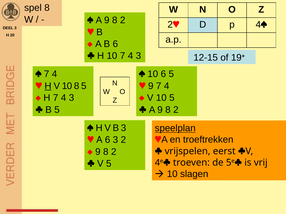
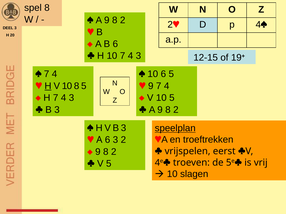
5 at (57, 110): 5 -> 3
